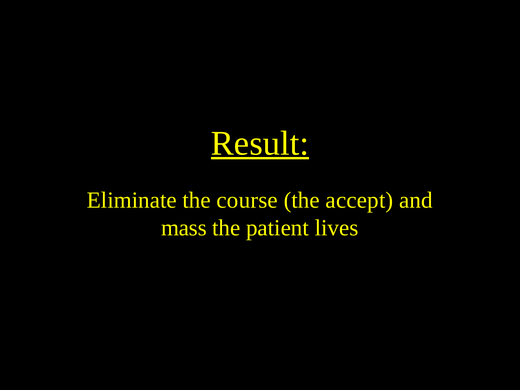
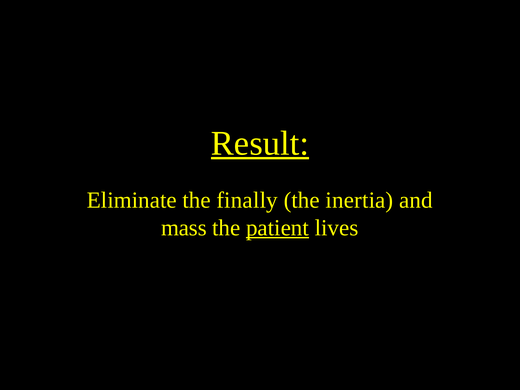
course: course -> finally
accept: accept -> inertia
patient underline: none -> present
